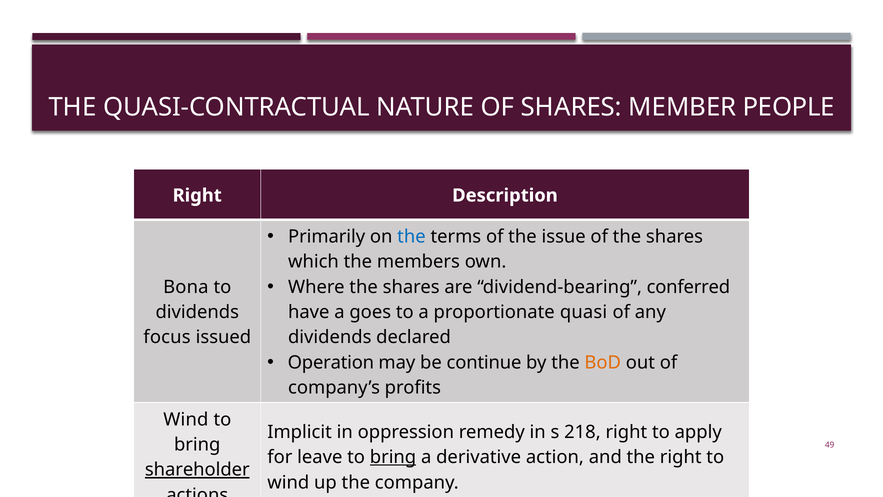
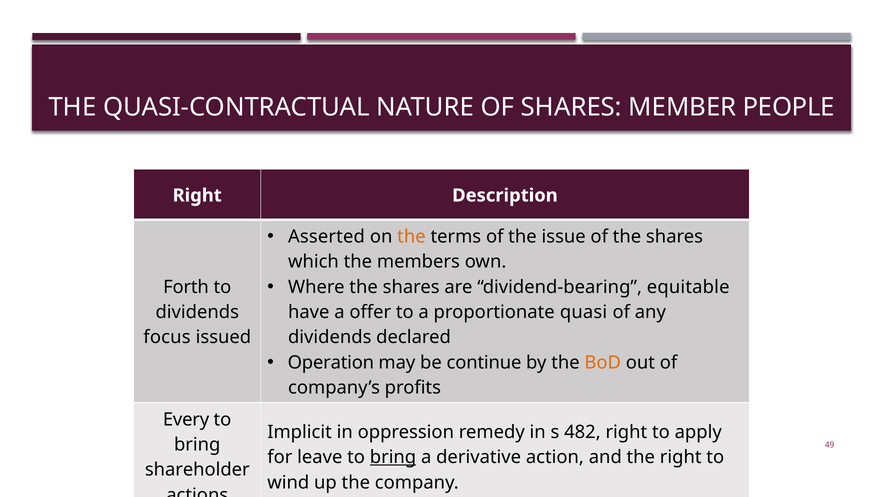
Primarily: Primarily -> Asserted
the at (411, 236) colour: blue -> orange
conferred: conferred -> equitable
Bona: Bona -> Forth
goes: goes -> offer
Wind at (186, 419): Wind -> Every
218: 218 -> 482
shareholder underline: present -> none
